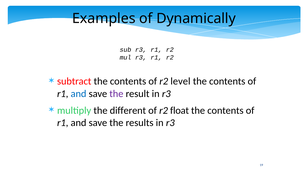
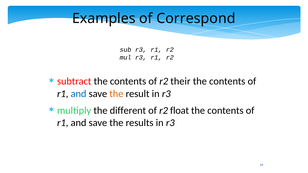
Dynamically: Dynamically -> Correspond
level: level -> their
the at (116, 94) colour: purple -> orange
